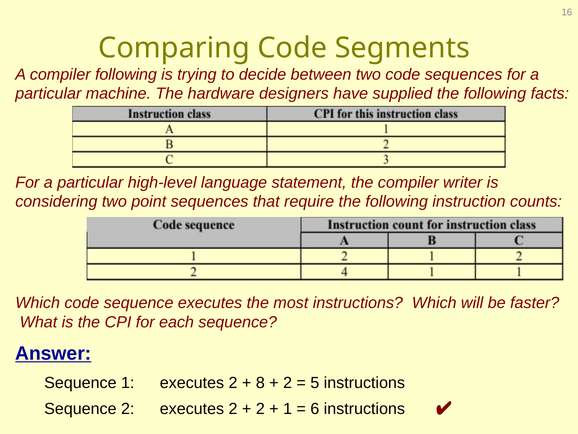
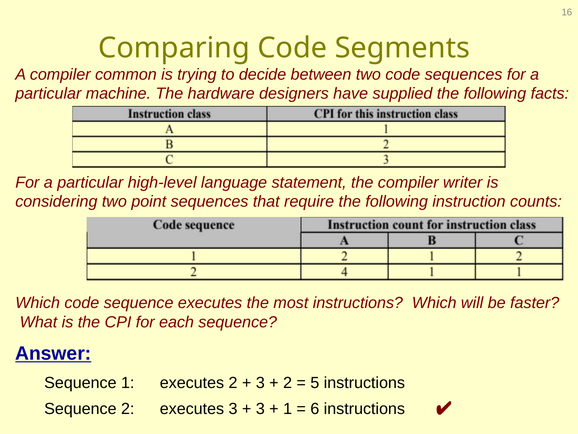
compiler following: following -> common
8 at (260, 383): 8 -> 3
2 executes 2: 2 -> 3
2 at (260, 408): 2 -> 3
